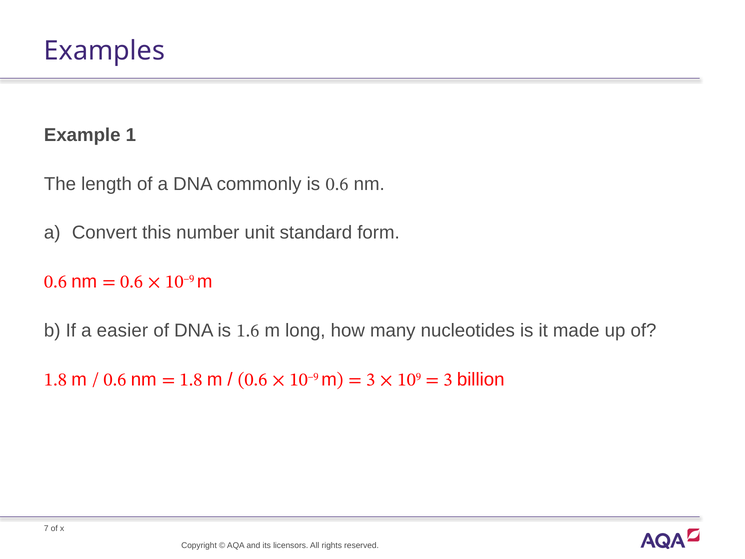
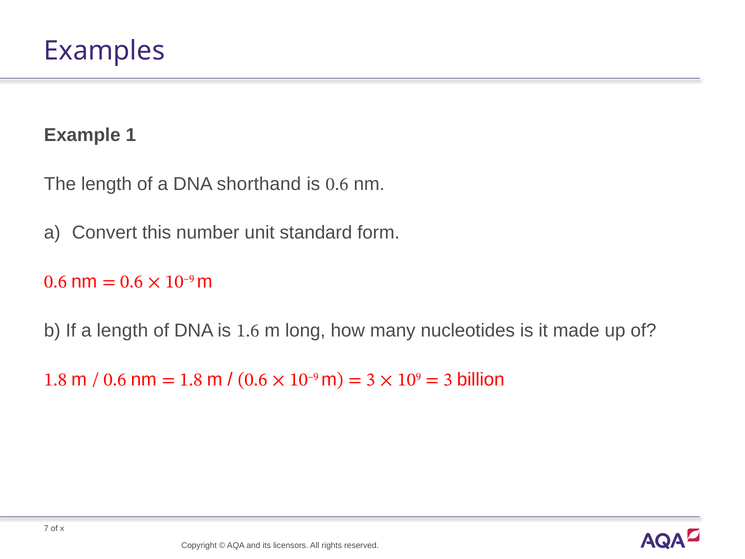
commonly: commonly -> shorthand
a easier: easier -> length
